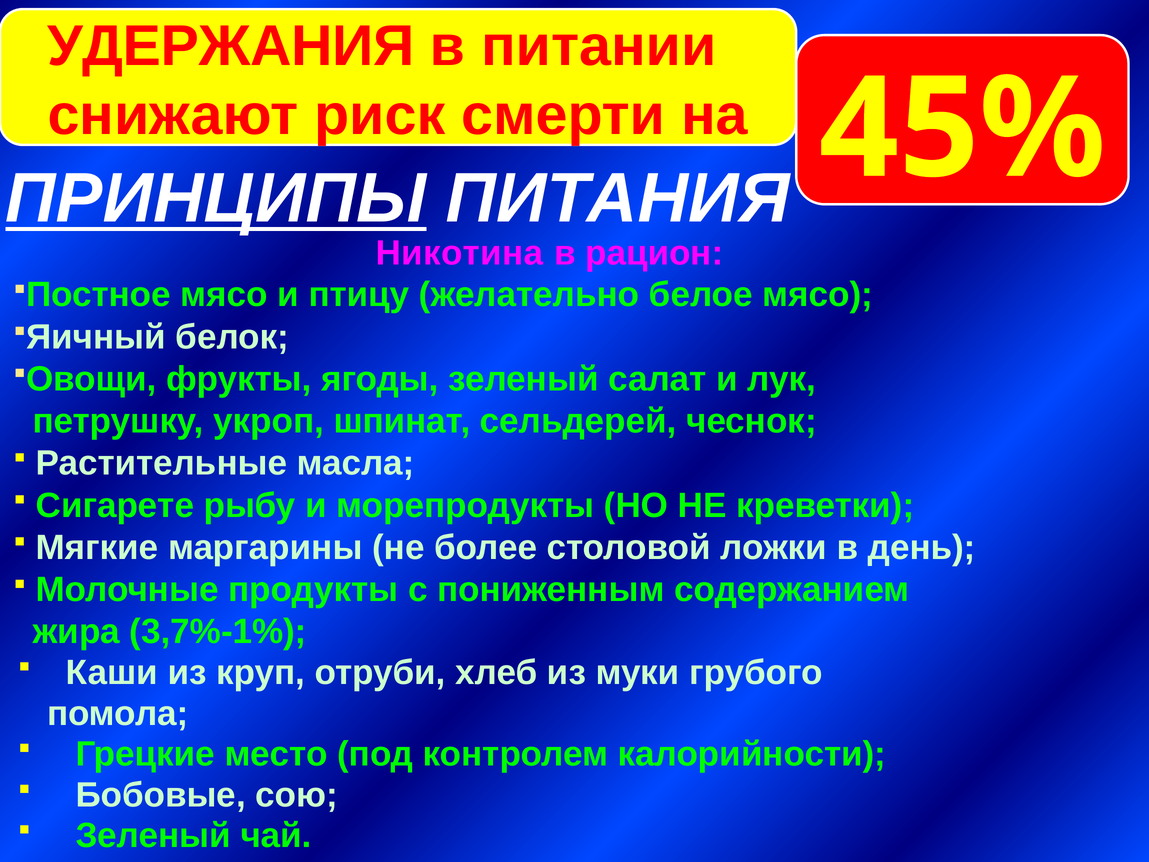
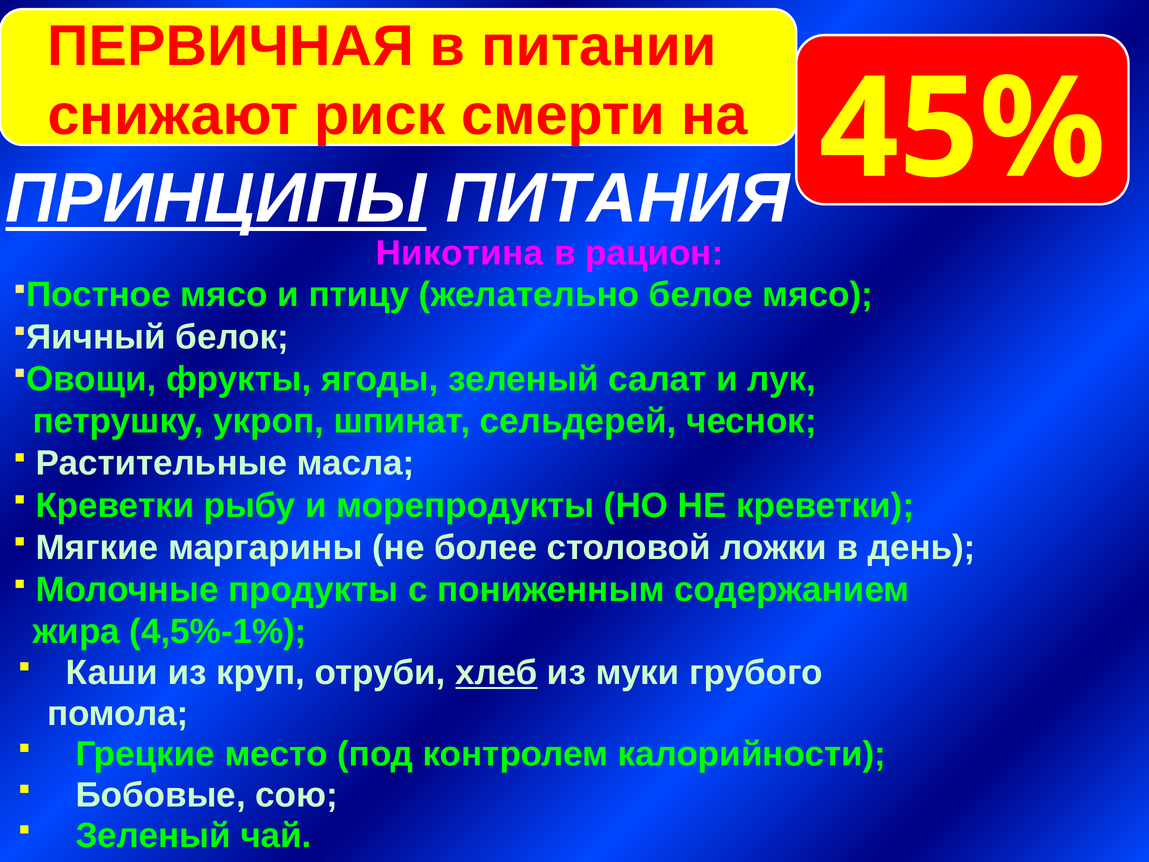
УДЕРЖАНИЯ: УДЕРЖАНИЯ -> ПЕРВИЧНАЯ
Сигарете at (115, 505): Сигарете -> Креветки
3,7%-1%: 3,7%-1% -> 4,5%-1%
хлеб underline: none -> present
